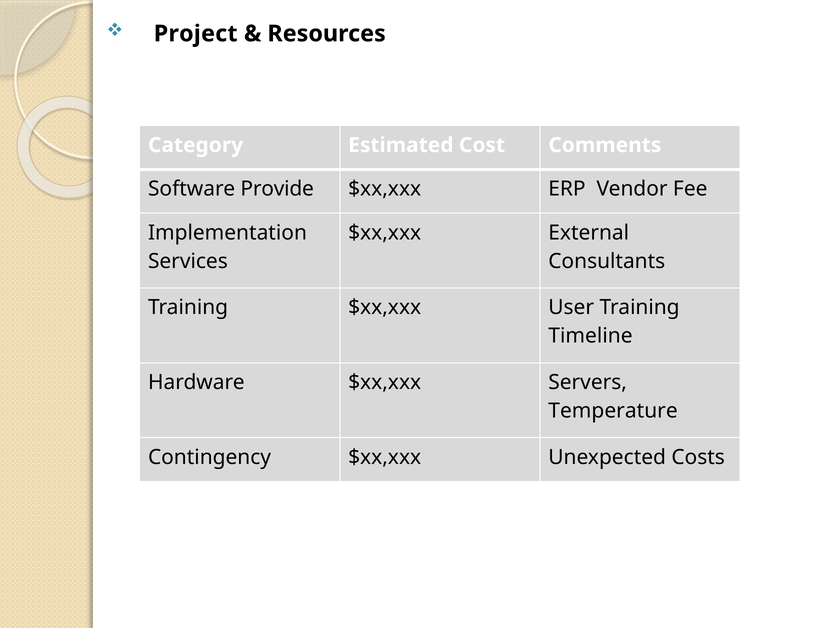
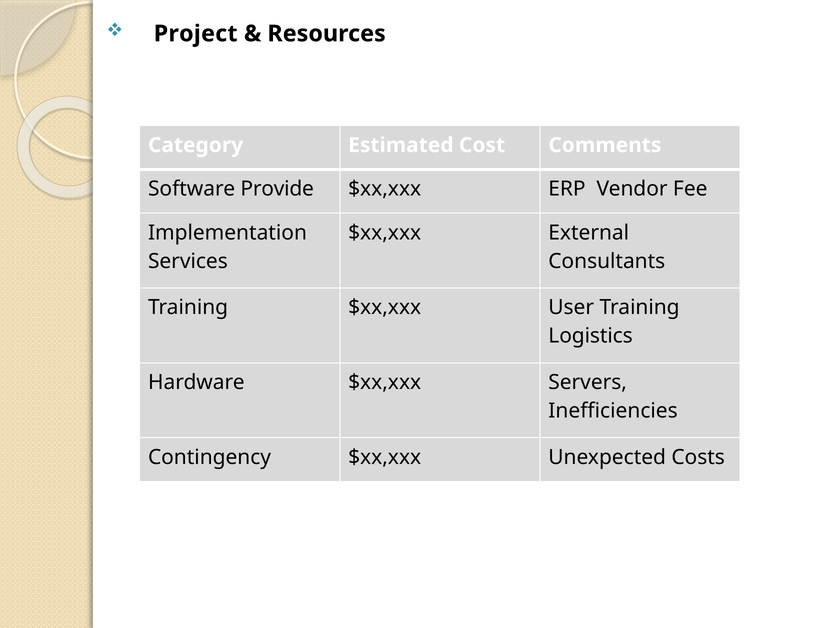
Timeline: Timeline -> Logistics
Temperature: Temperature -> Inefficiencies
